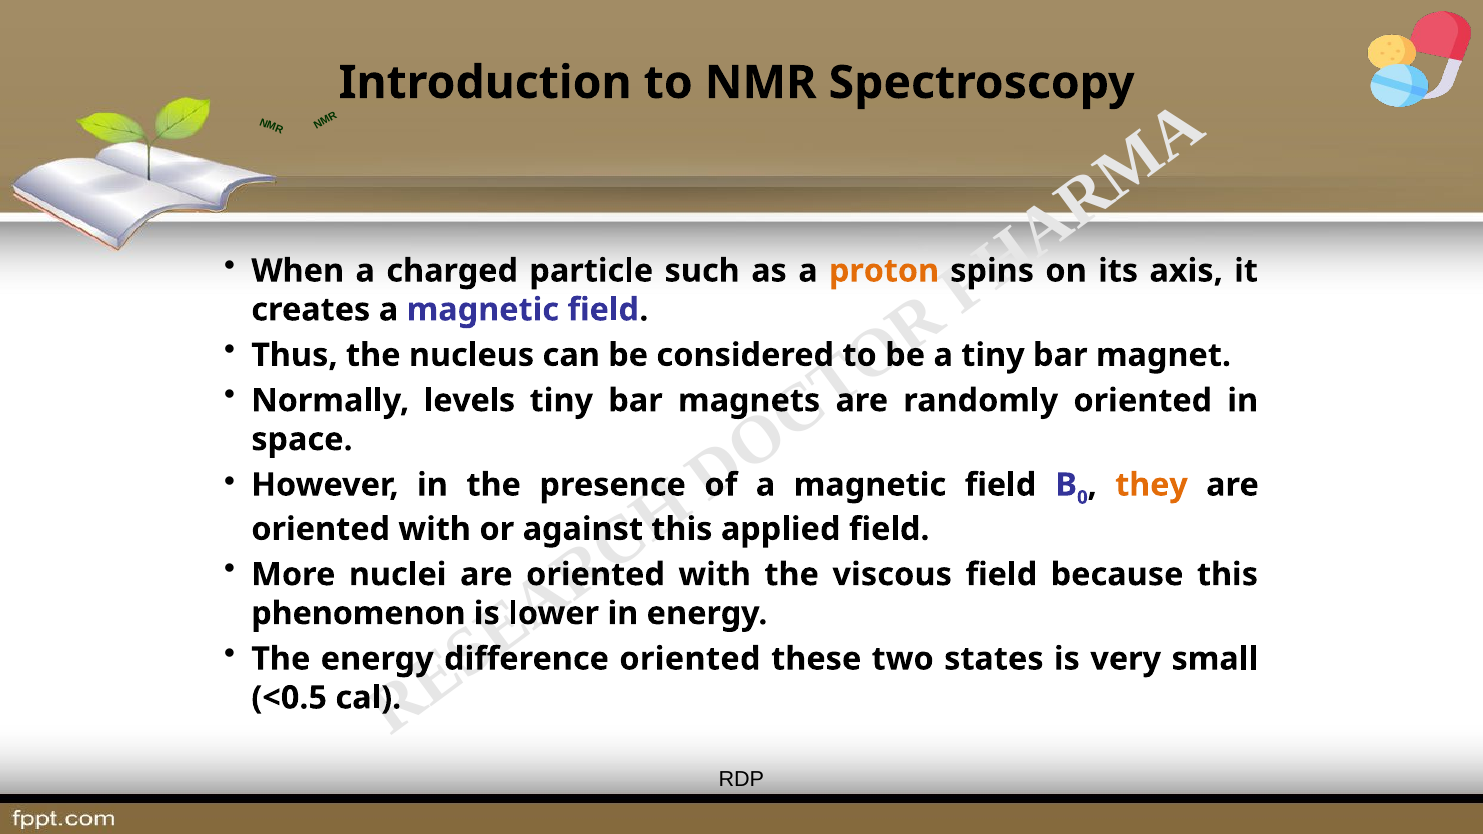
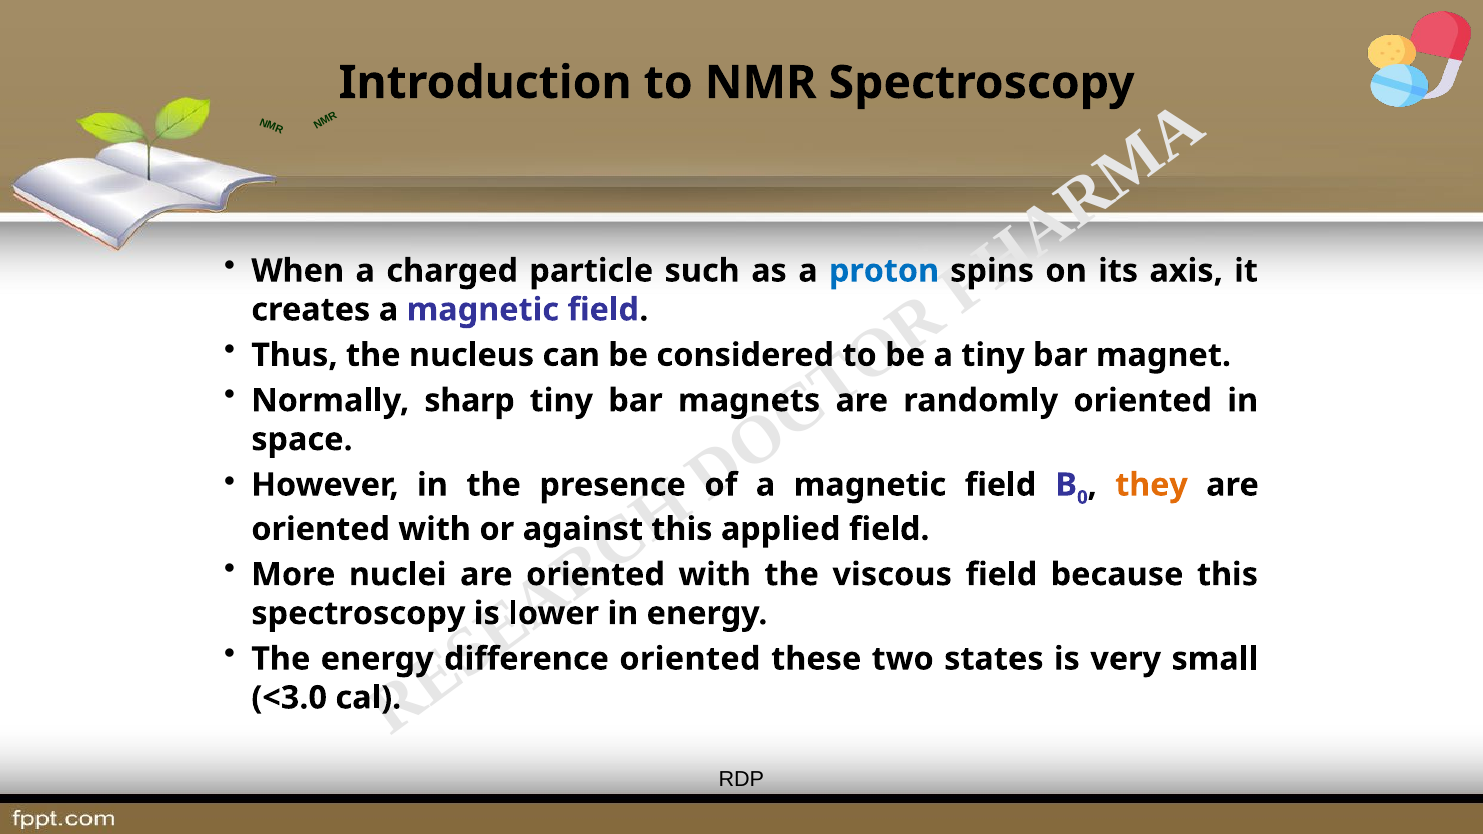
proton colour: orange -> blue
levels: levels -> sharp
phenomenon at (358, 614): phenomenon -> spectroscopy
<0.5: <0.5 -> <3.0
